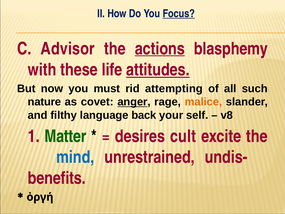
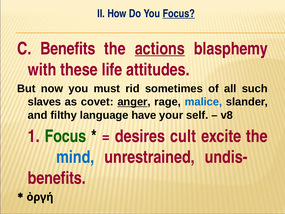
C Advisor: Advisor -> Benefits
attitudes underline: present -> none
attempting: attempting -> sometimes
nature: nature -> slaves
malice colour: orange -> blue
back: back -> have
1 Matter: Matter -> Focus
